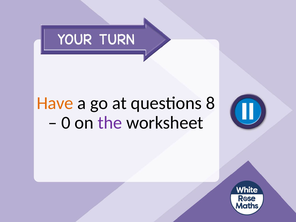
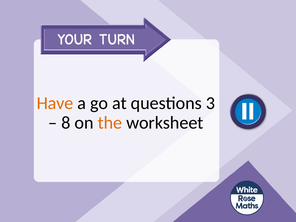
8: 8 -> 3
0: 0 -> 8
the colour: purple -> orange
